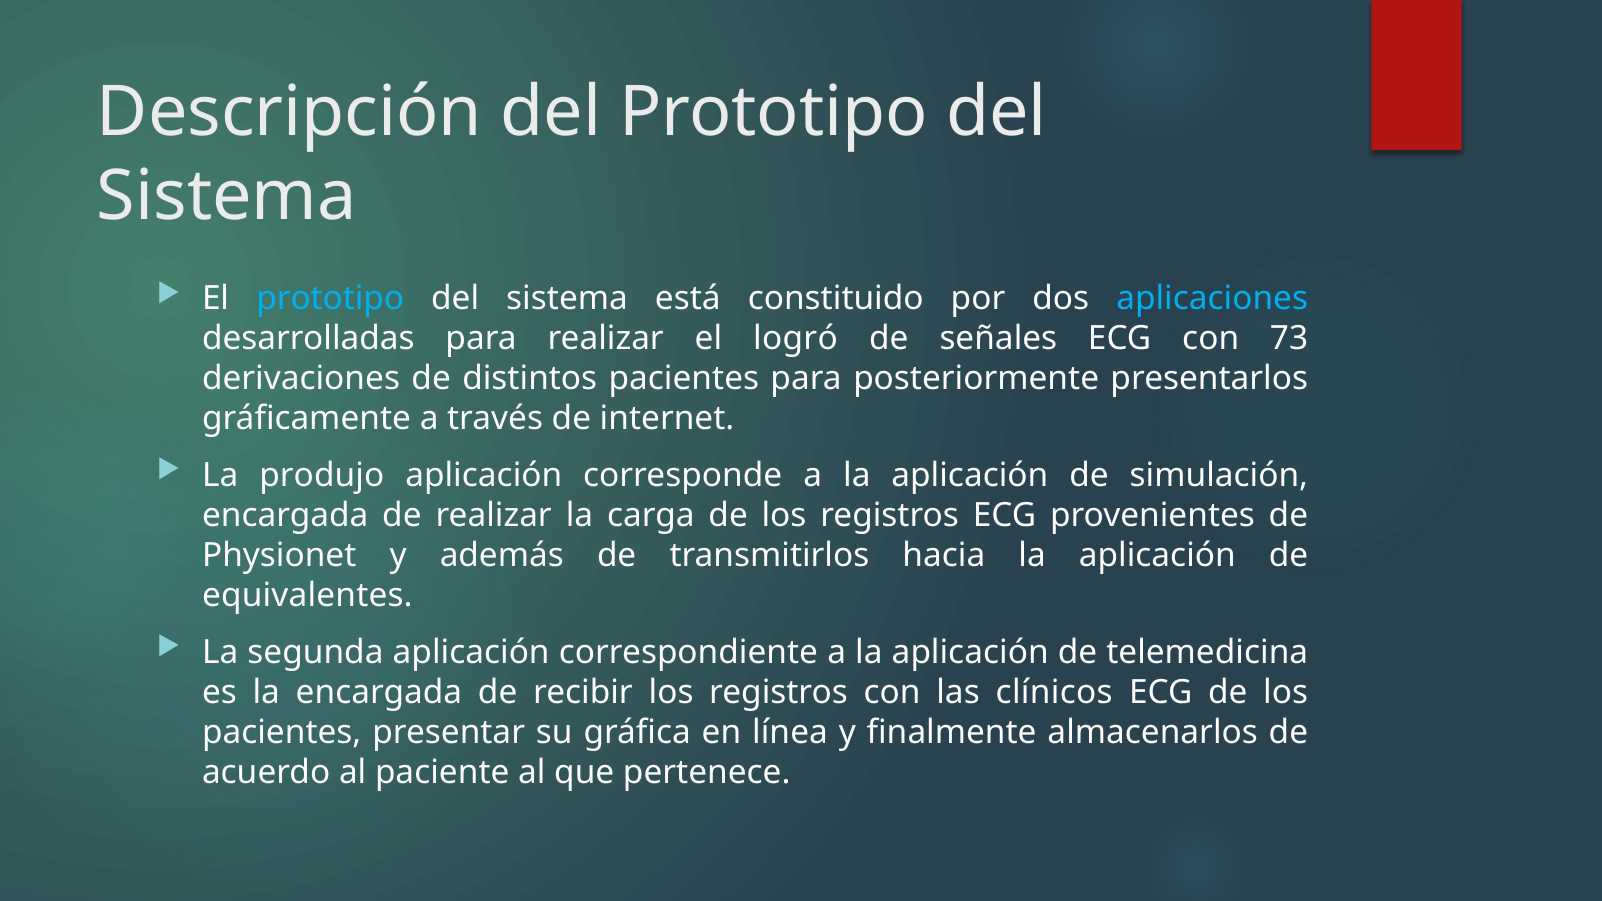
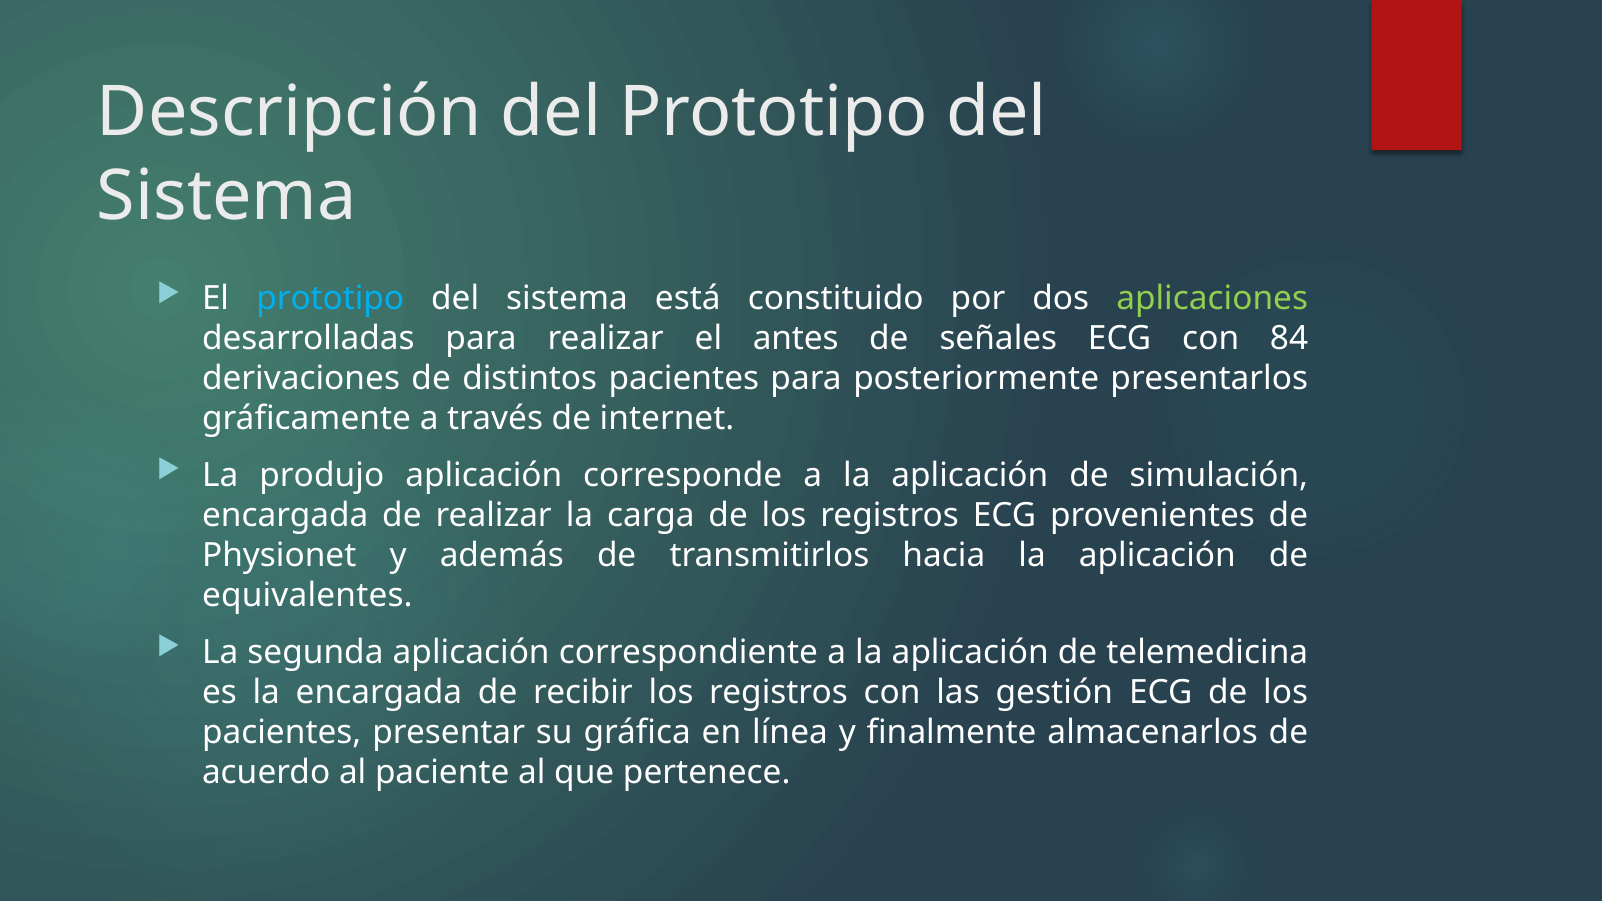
aplicaciones colour: light blue -> light green
logró: logró -> antes
73: 73 -> 84
clínicos: clínicos -> gestión
